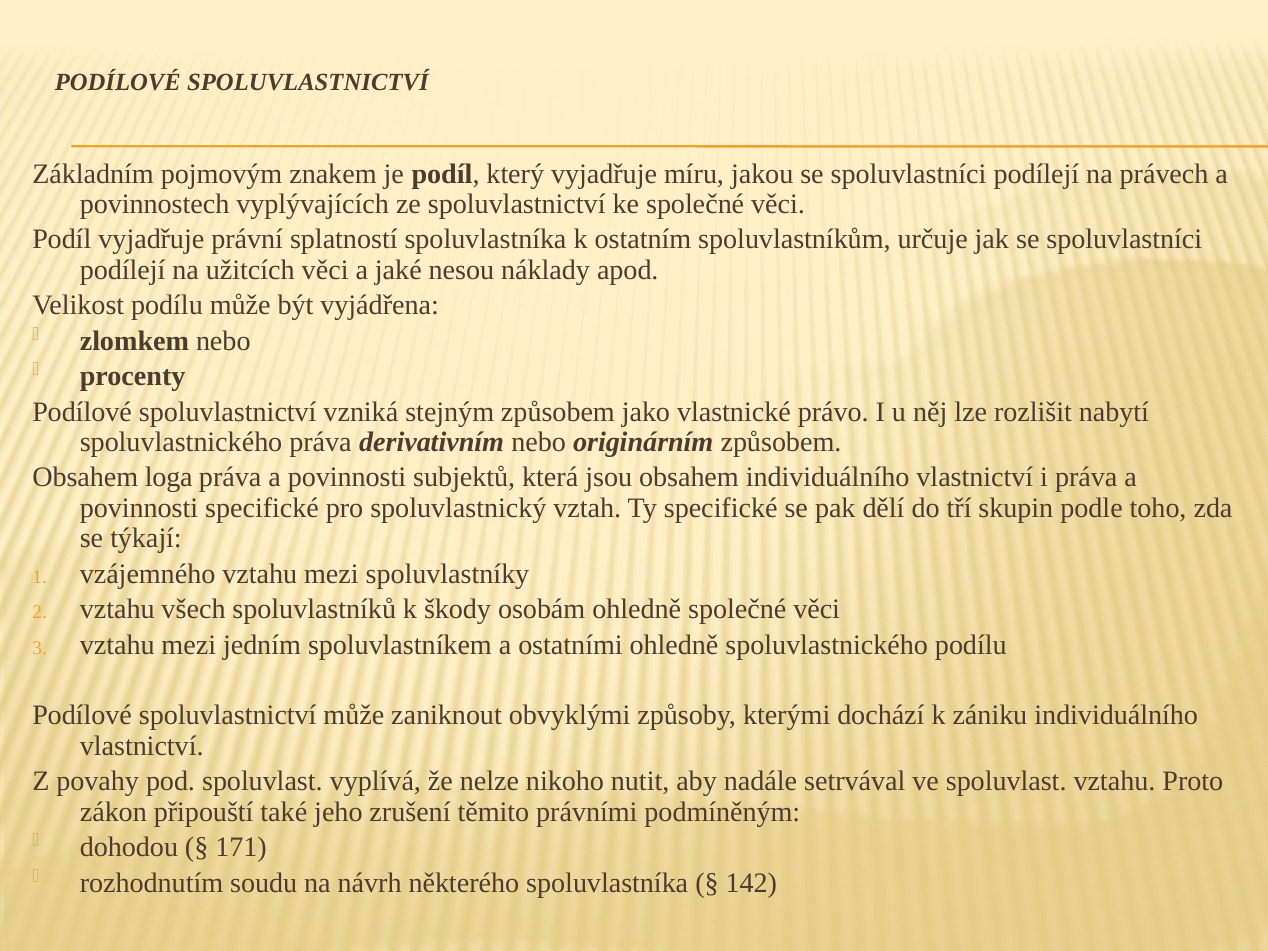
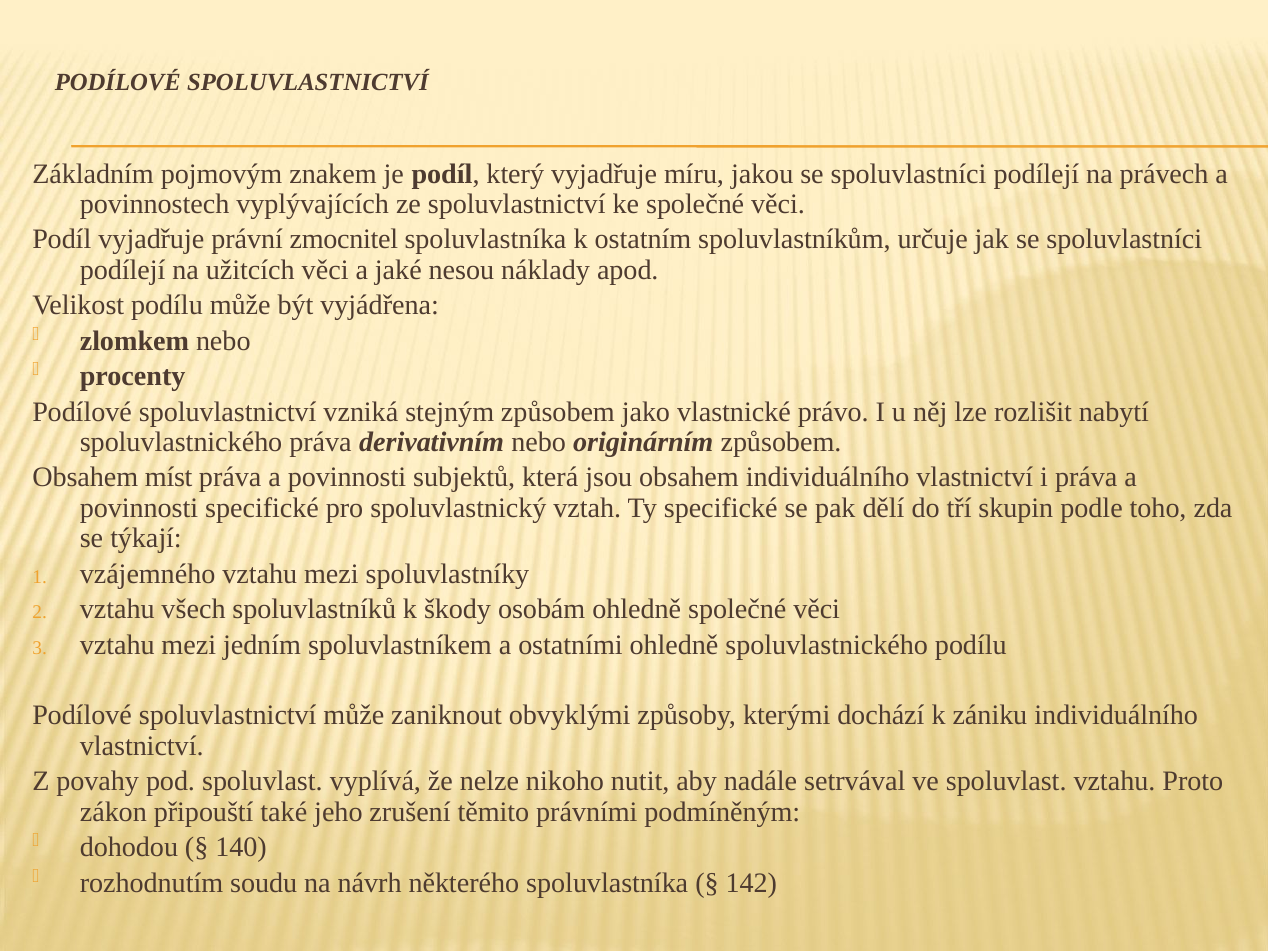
splatností: splatností -> zmocnitel
loga: loga -> míst
171: 171 -> 140
